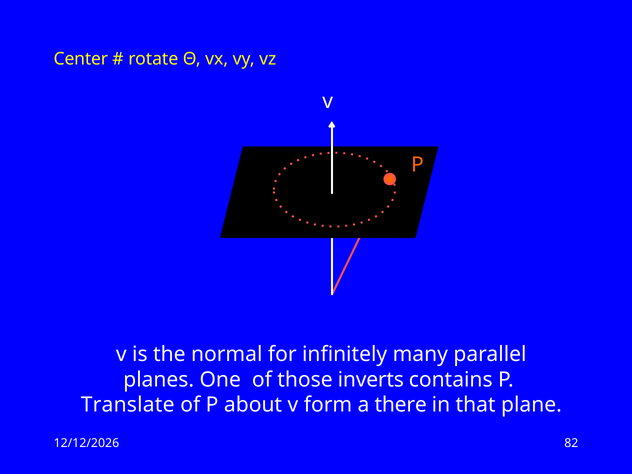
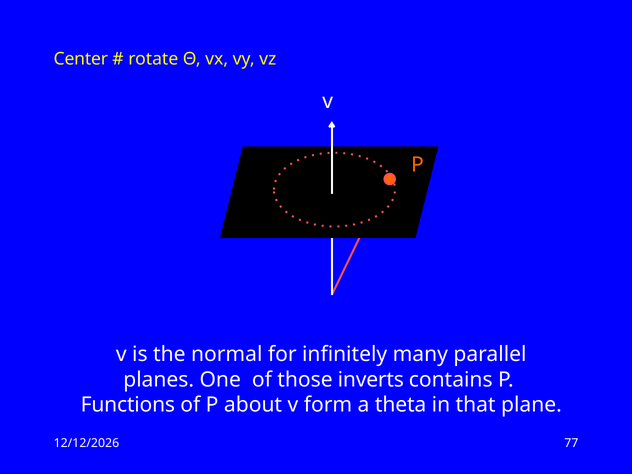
Translate: Translate -> Functions
there: there -> theta
82: 82 -> 77
